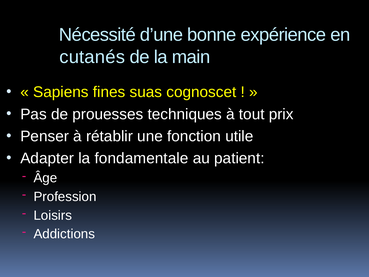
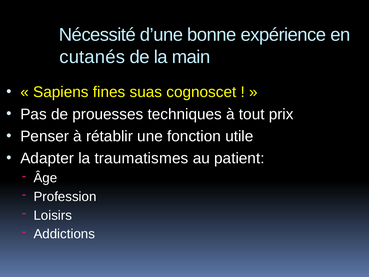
fondamentale: fondamentale -> traumatismes
